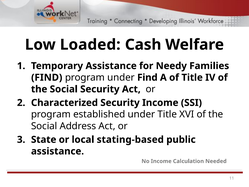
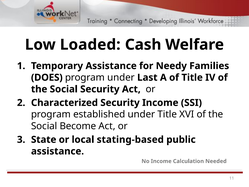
FIND at (47, 77): FIND -> DOES
under Find: Find -> Last
Address: Address -> Become
